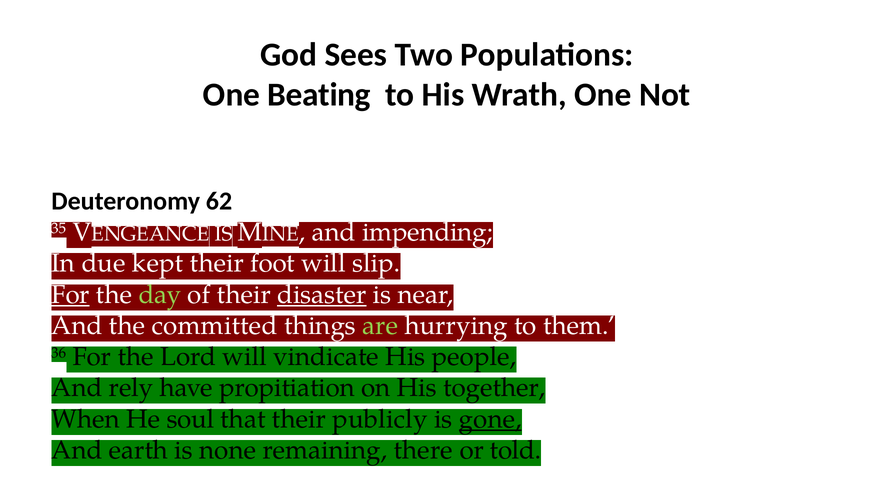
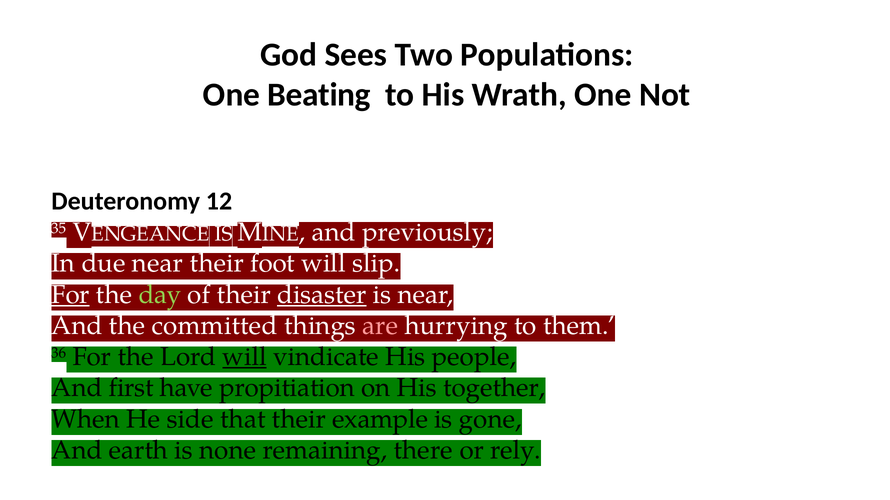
62: 62 -> 12
impending: impending -> previously
due kept: kept -> near
are colour: light green -> pink
will at (245, 357) underline: none -> present
rely: rely -> first
soul: soul -> side
publicly: publicly -> example
gone underline: present -> none
told: told -> rely
